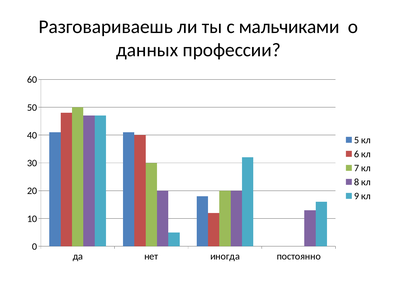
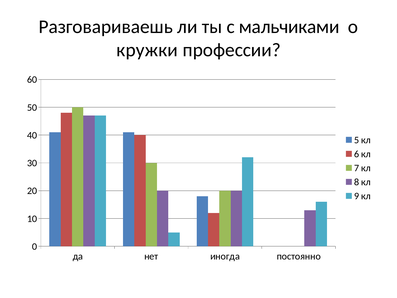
данных: данных -> кружки
